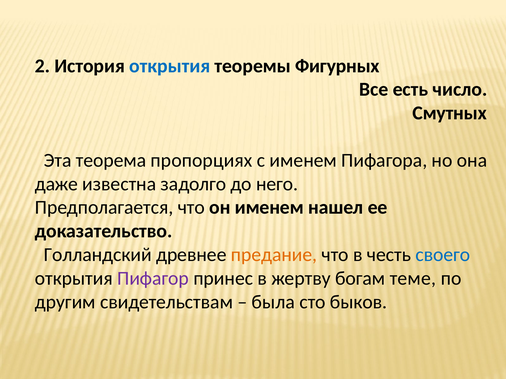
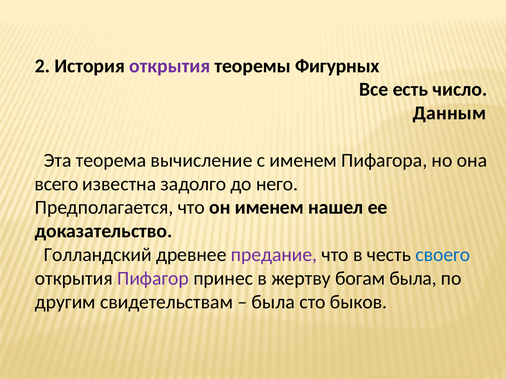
открытия at (170, 66) colour: blue -> purple
Смутных: Смутных -> Данным
пропорциях: пропорциях -> вычисление
даже: даже -> всего
предание colour: orange -> purple
богам теме: теме -> была
